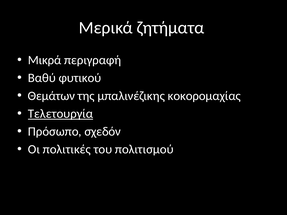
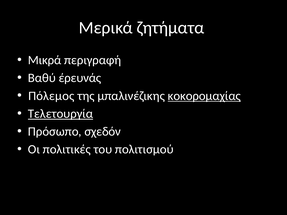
φυτικού: φυτικού -> έρευνάς
Θεμάτων: Θεμάτων -> Πόλεμος
κοκορομαχίας underline: none -> present
